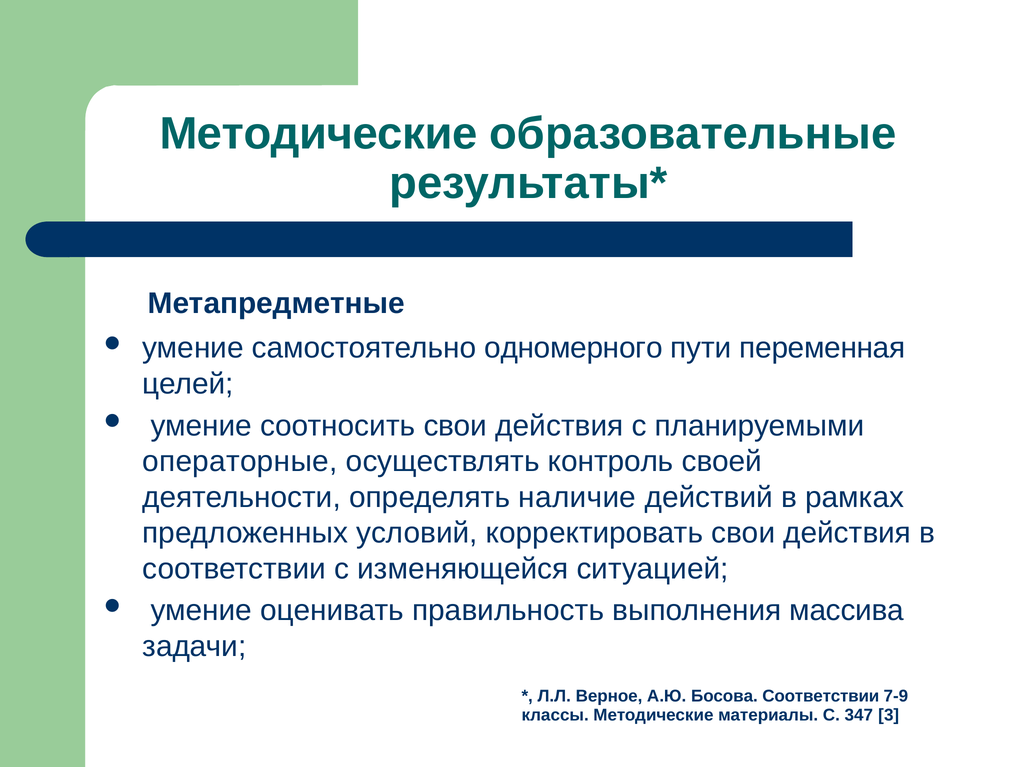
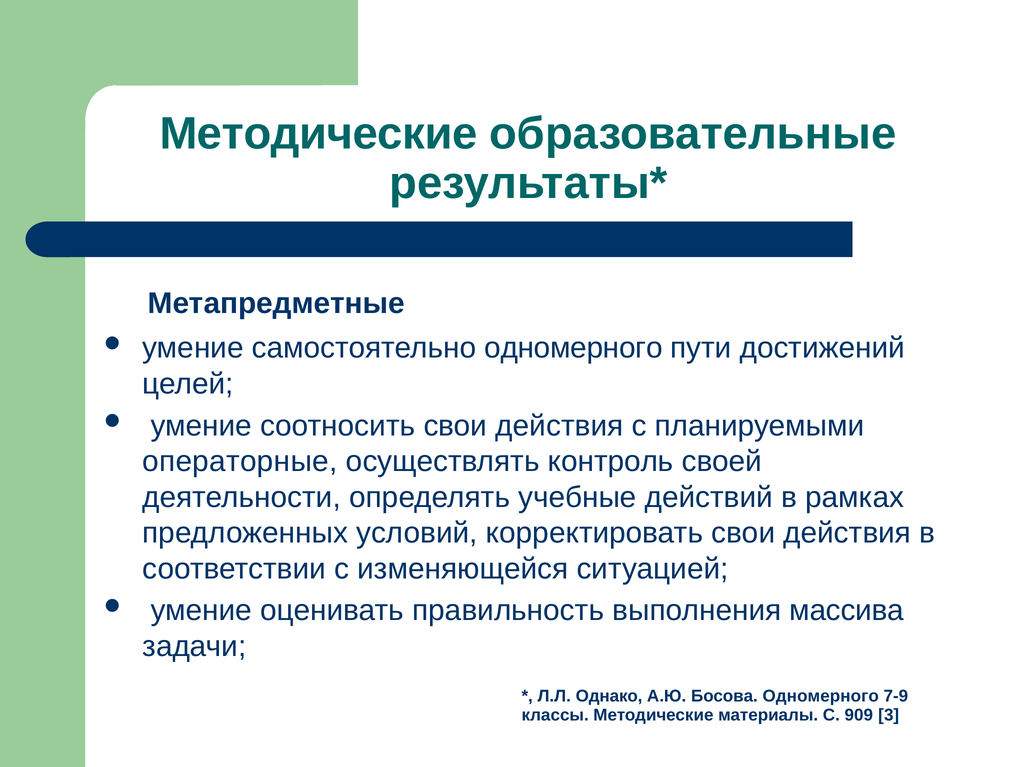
переменная: переменная -> достижений
наличие: наличие -> учебные
Верное: Верное -> Однако
Босова Соответствии: Соответствии -> Одномерного
347: 347 -> 909
